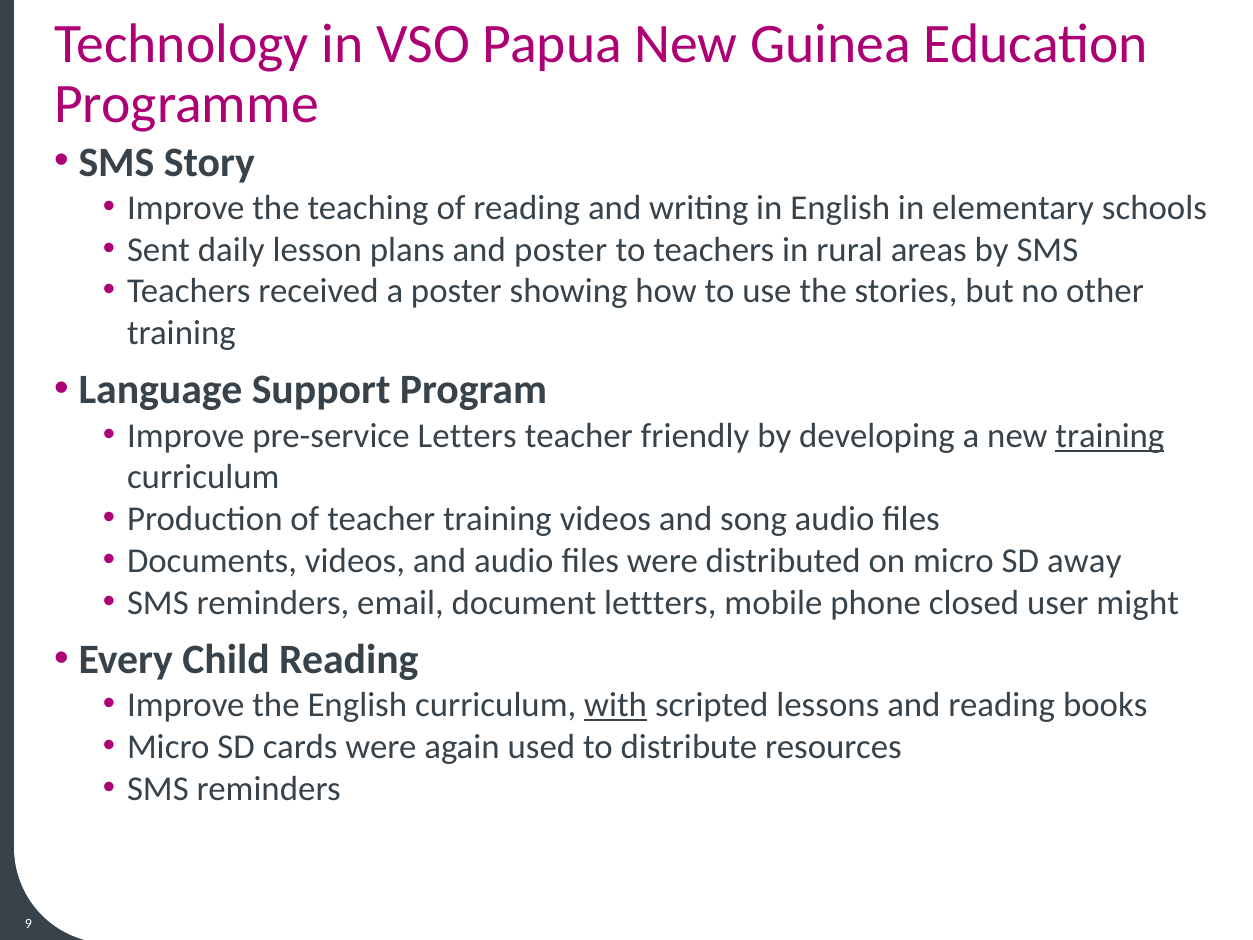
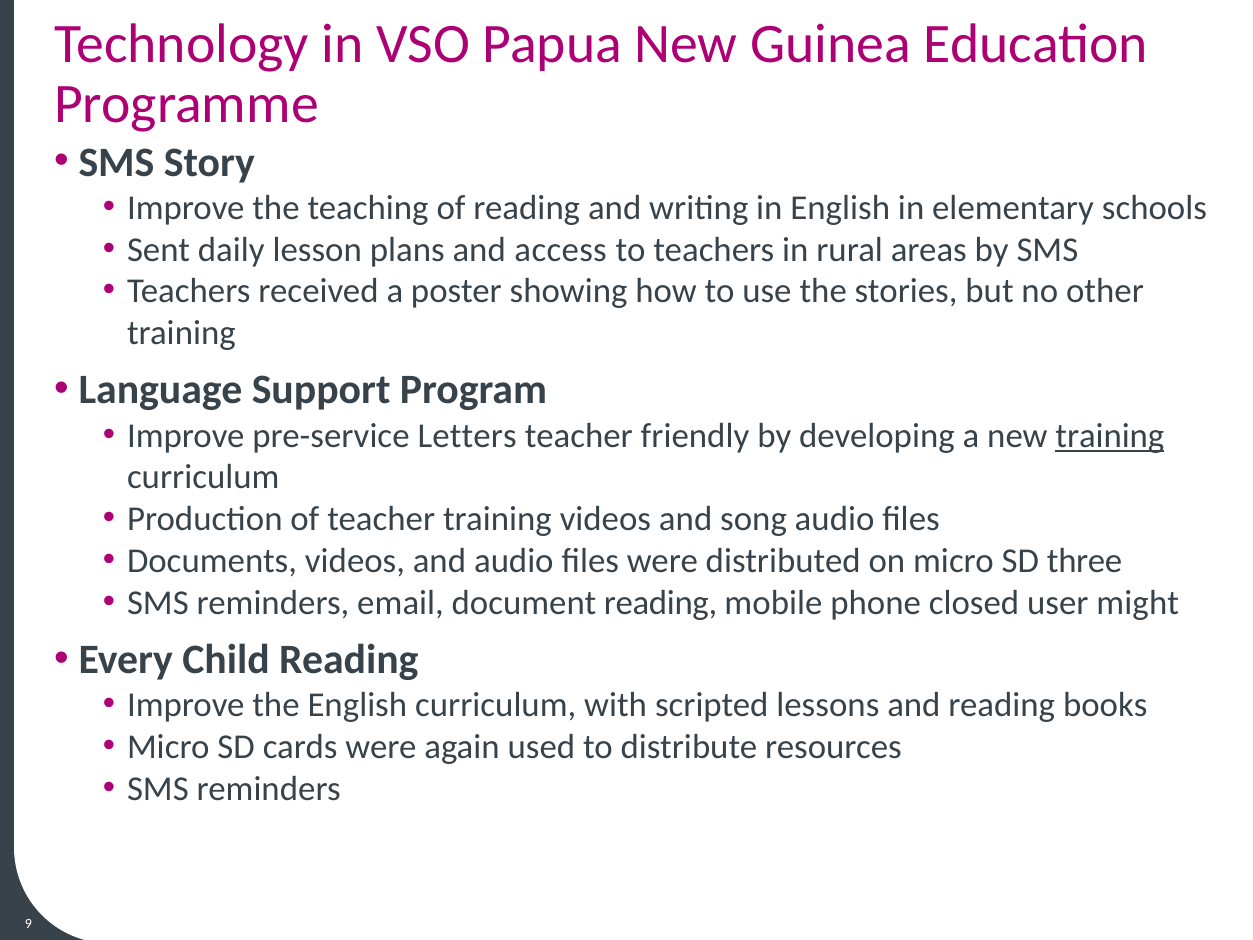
and poster: poster -> access
away: away -> three
document lettters: lettters -> reading
with underline: present -> none
